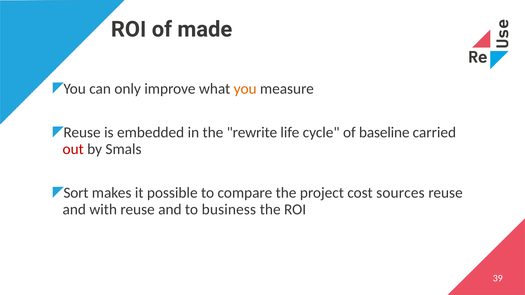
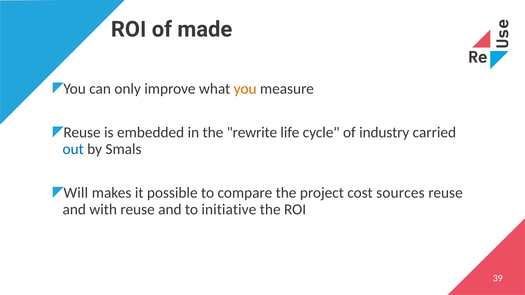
baseline: baseline -> industry
out colour: red -> blue
Sort: Sort -> Will
business: business -> initiative
